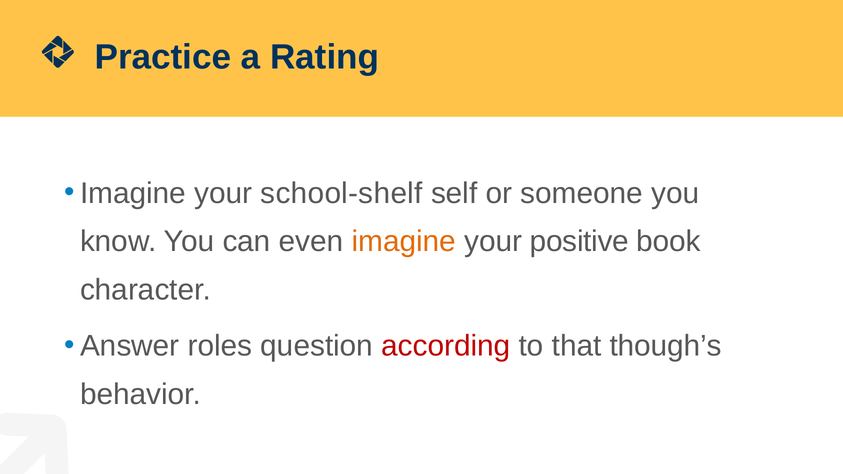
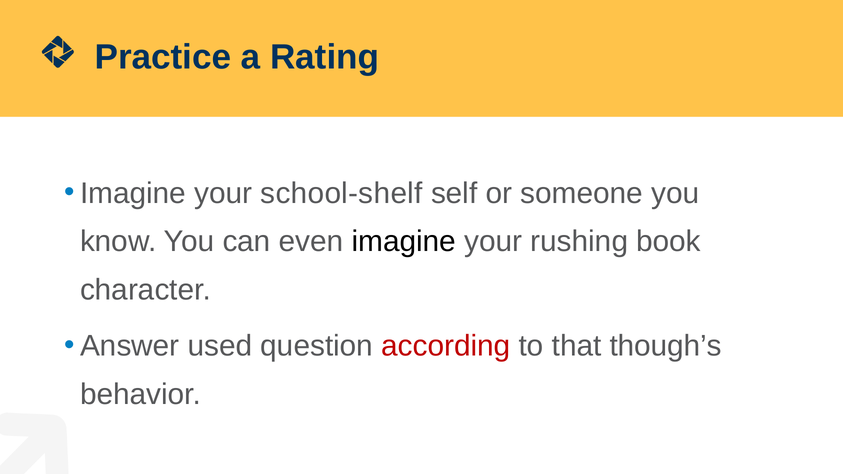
imagine at (404, 242) colour: orange -> black
positive: positive -> rushing
roles: roles -> used
